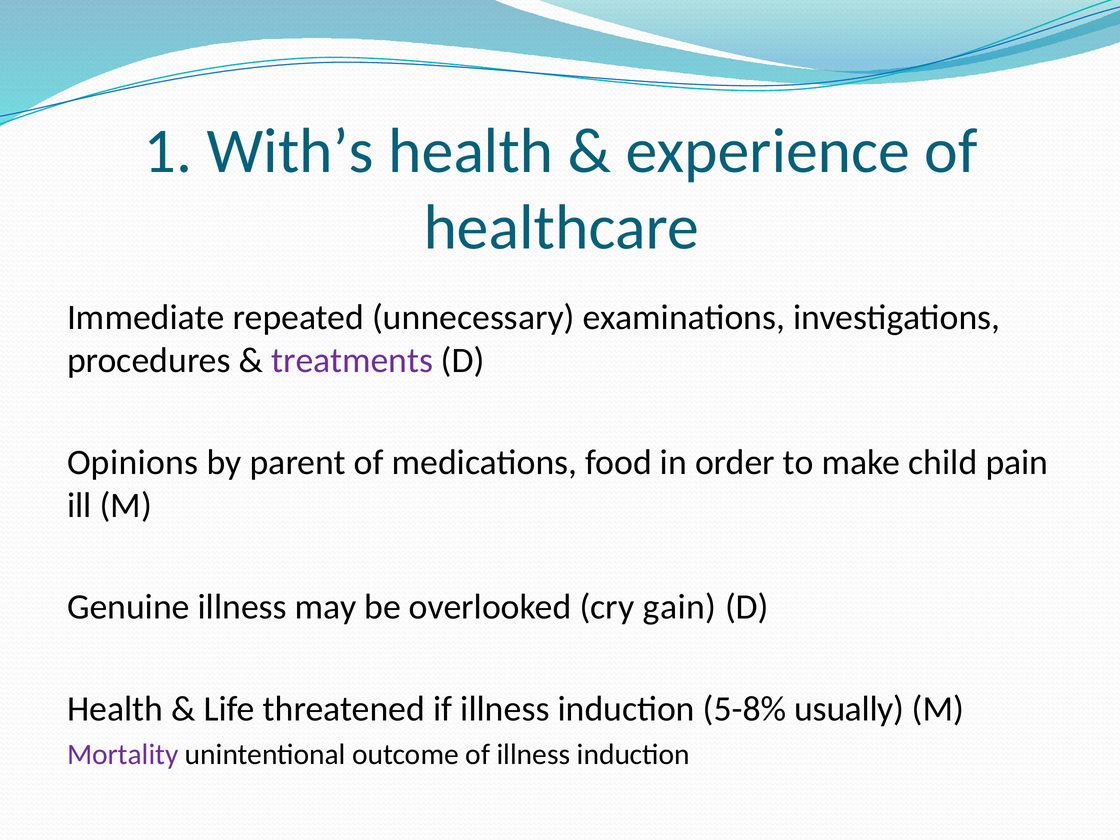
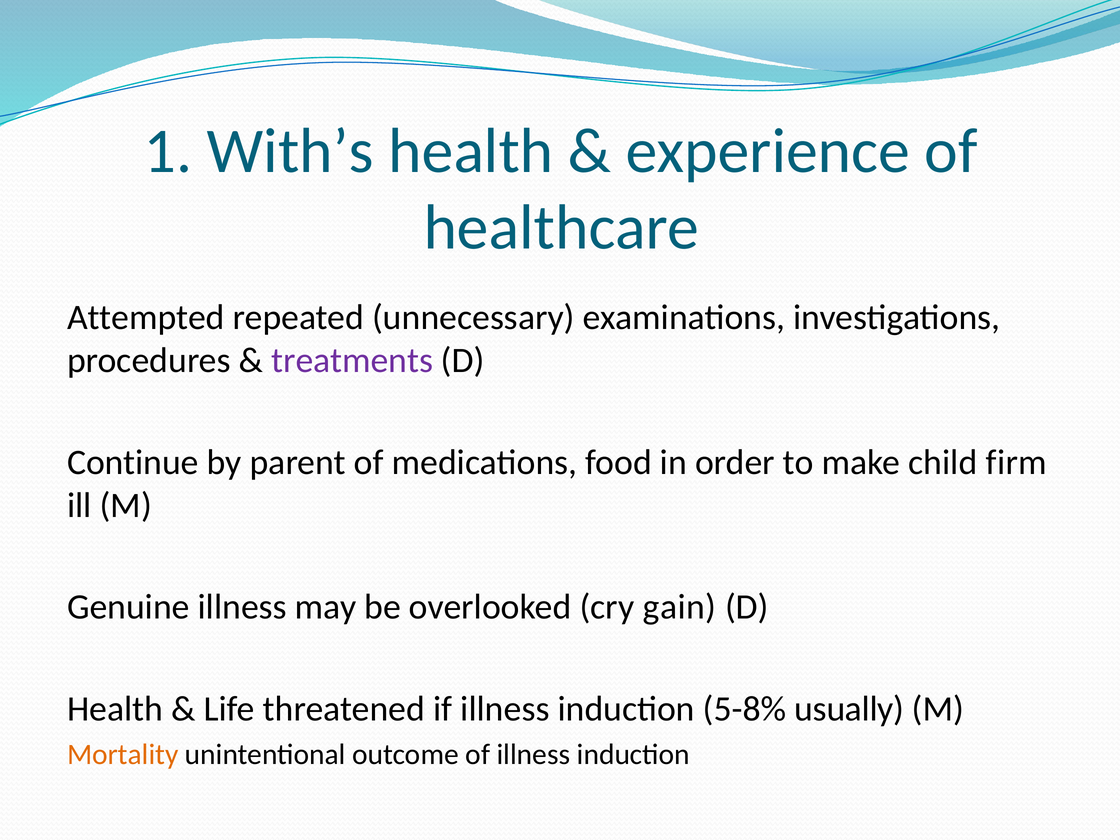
Immediate: Immediate -> Attempted
Opinions: Opinions -> Continue
pain: pain -> firm
Mortality colour: purple -> orange
